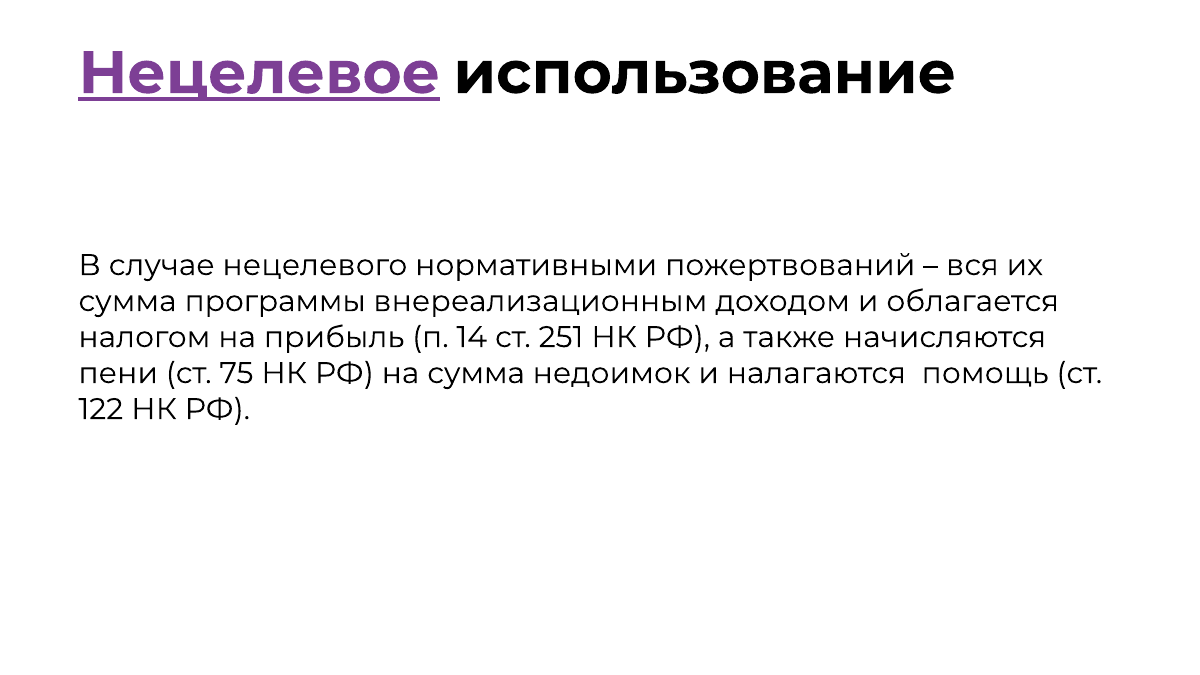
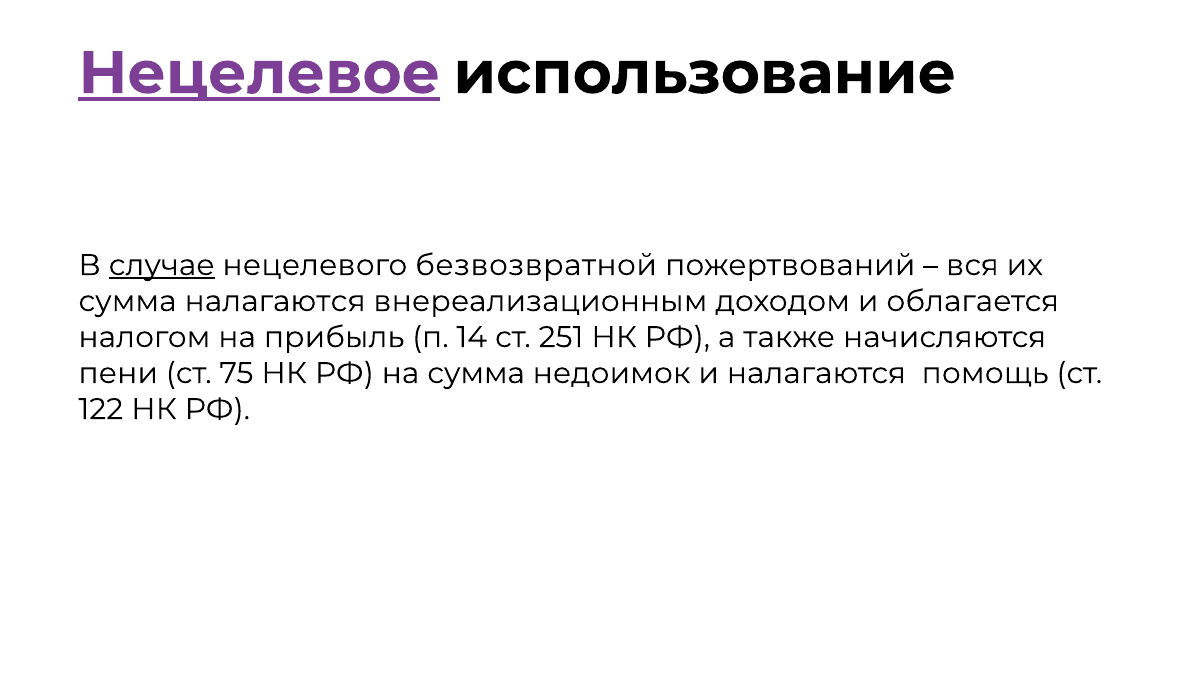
случае underline: none -> present
нормативными: нормативными -> безвозвратной
сумма программы: программы -> налагаются
